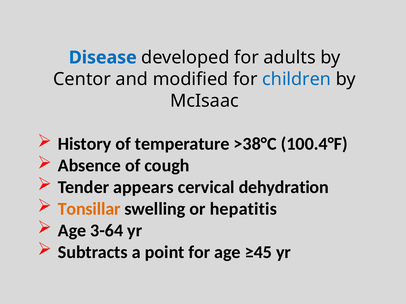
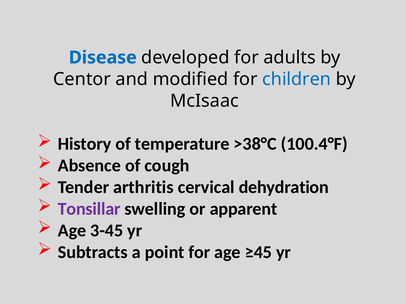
appears: appears -> arthritis
Tonsillar colour: orange -> purple
hepatitis: hepatitis -> apparent
3-64: 3-64 -> 3-45
